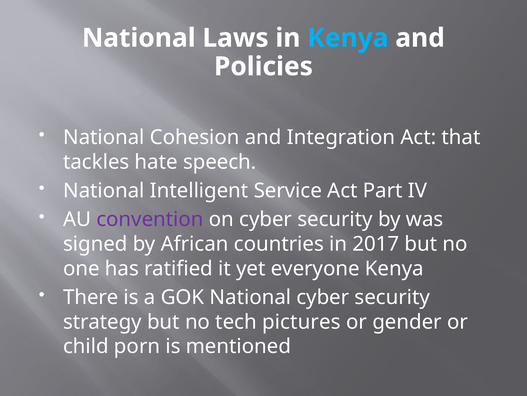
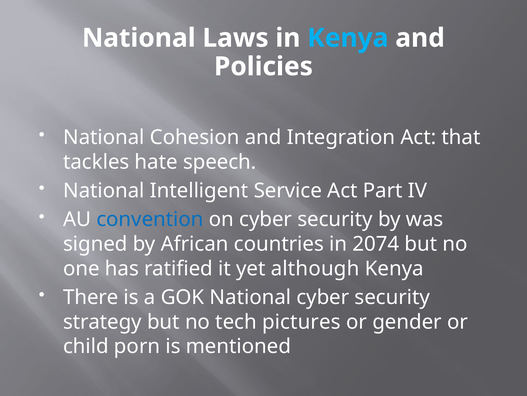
convention colour: purple -> blue
2017: 2017 -> 2074
everyone: everyone -> although
